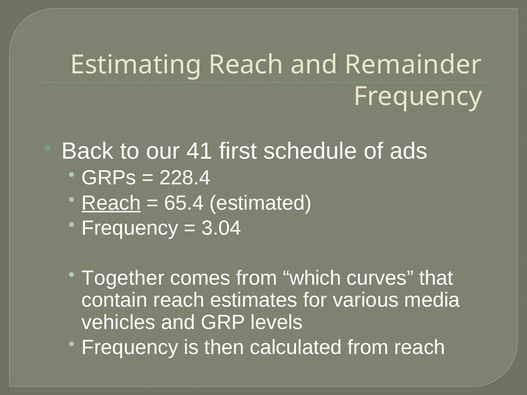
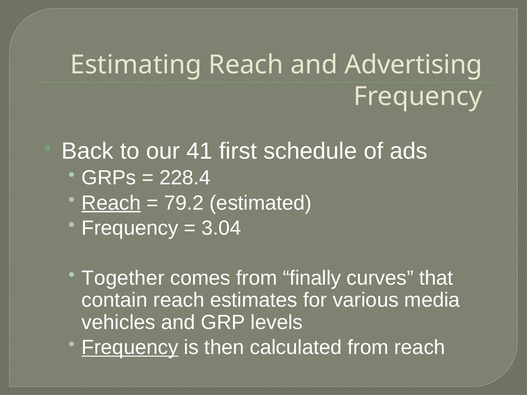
Remainder: Remainder -> Advertising
65.4: 65.4 -> 79.2
which: which -> finally
Frequency at (130, 348) underline: none -> present
